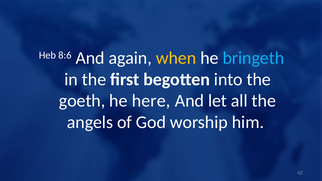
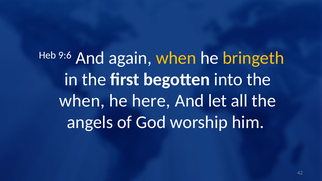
8:6: 8:6 -> 9:6
bringeth colour: light blue -> yellow
goeth at (82, 101): goeth -> when
